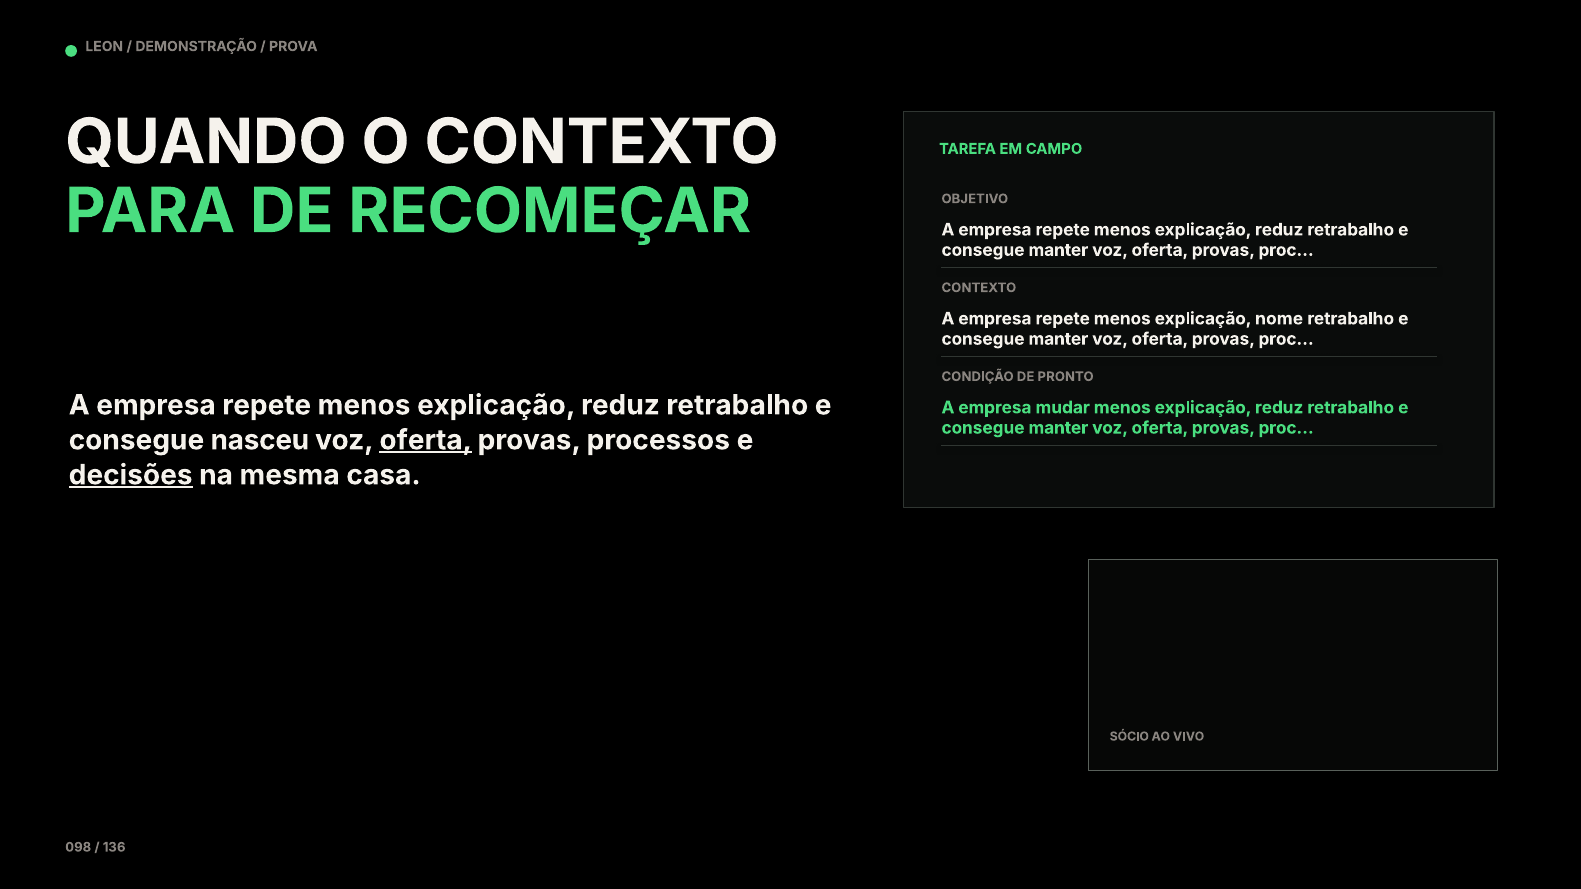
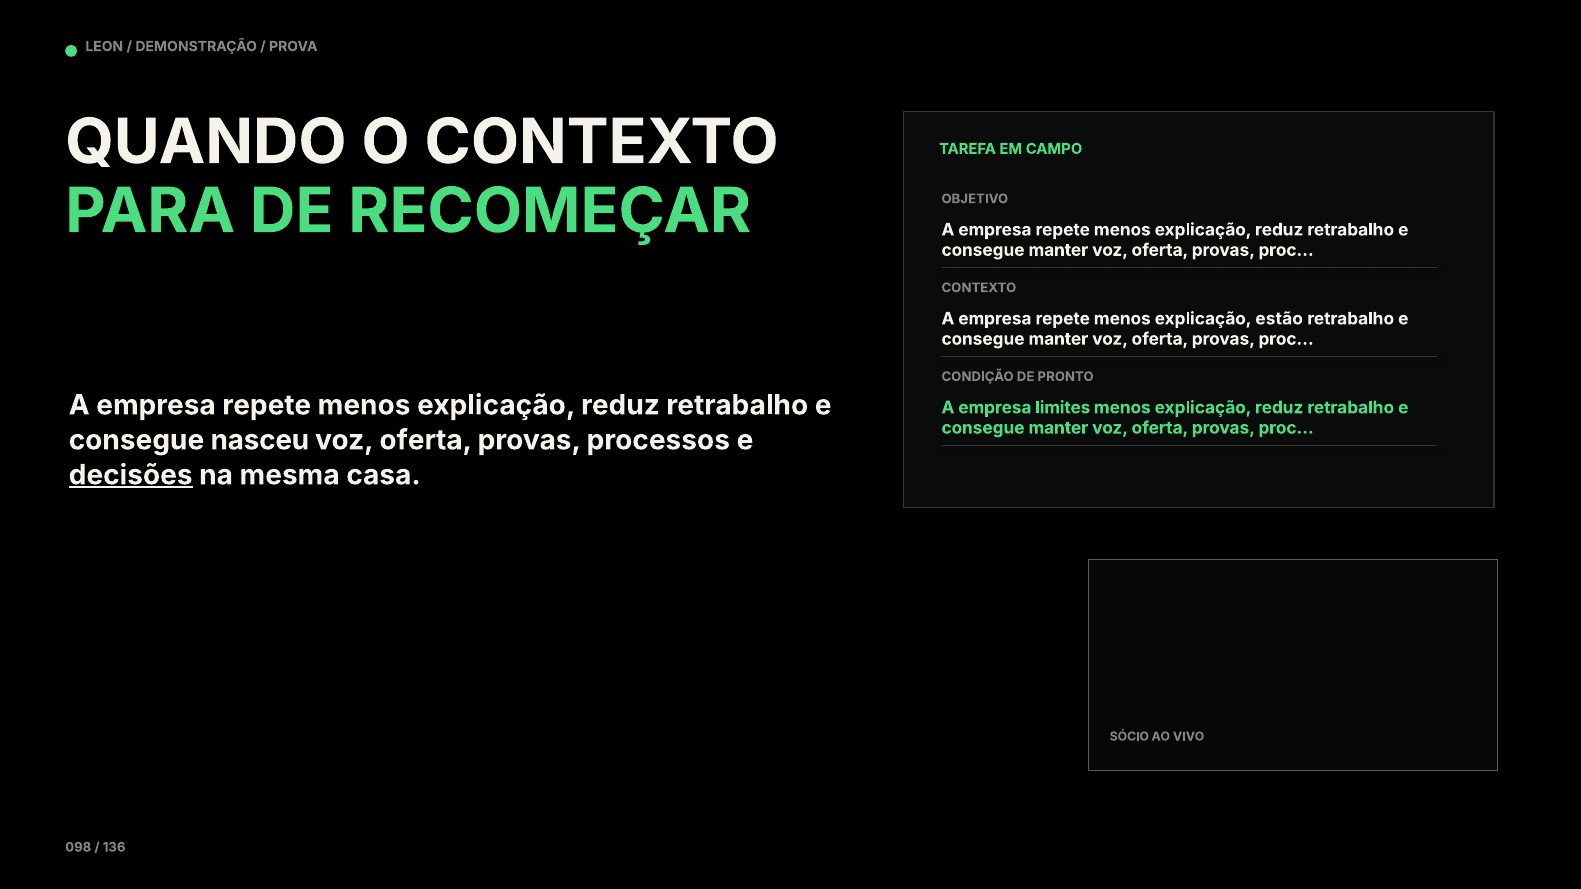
nome: nome -> estão
mudar: mudar -> limites
oferta at (426, 440) underline: present -> none
